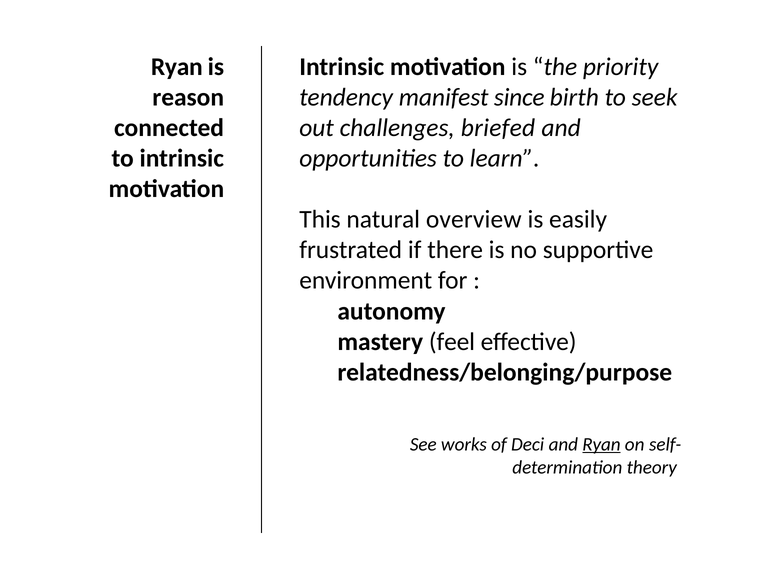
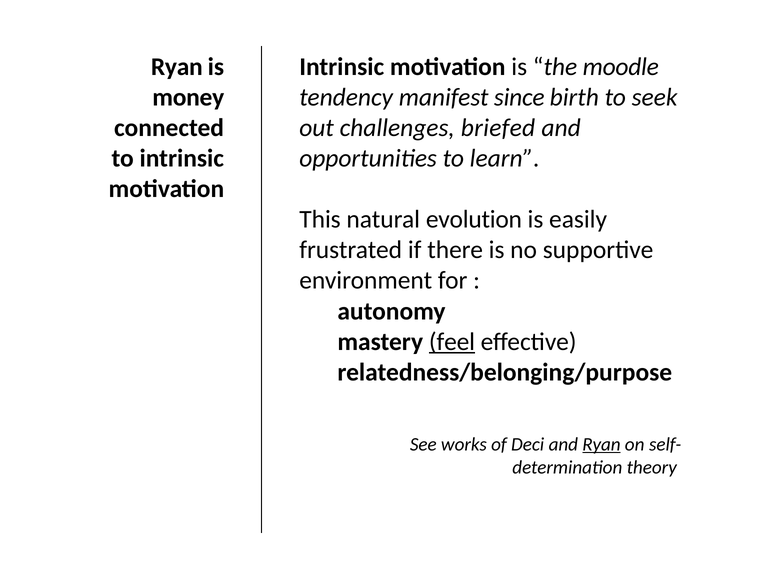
priority: priority -> moodle
reason: reason -> money
overview: overview -> evolution
feel underline: none -> present
